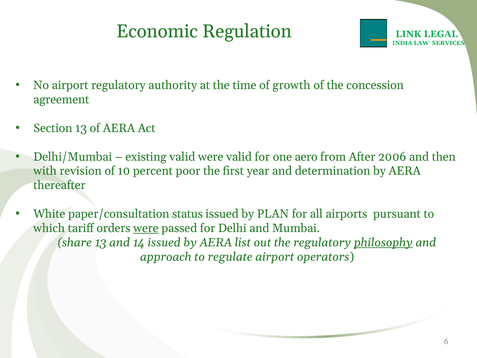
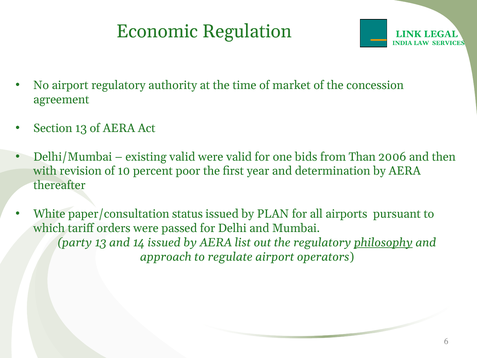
growth: growth -> market
aero: aero -> bids
After: After -> Than
were at (146, 228) underline: present -> none
share: share -> party
